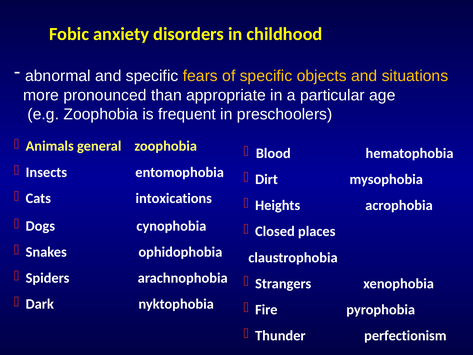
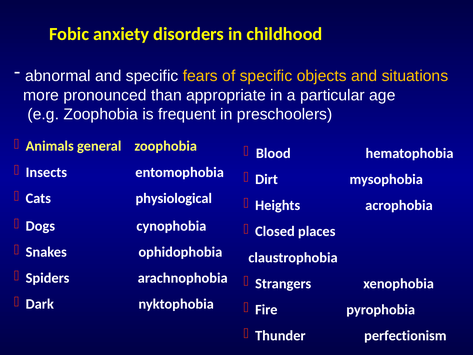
intoxications: intoxications -> physiological
